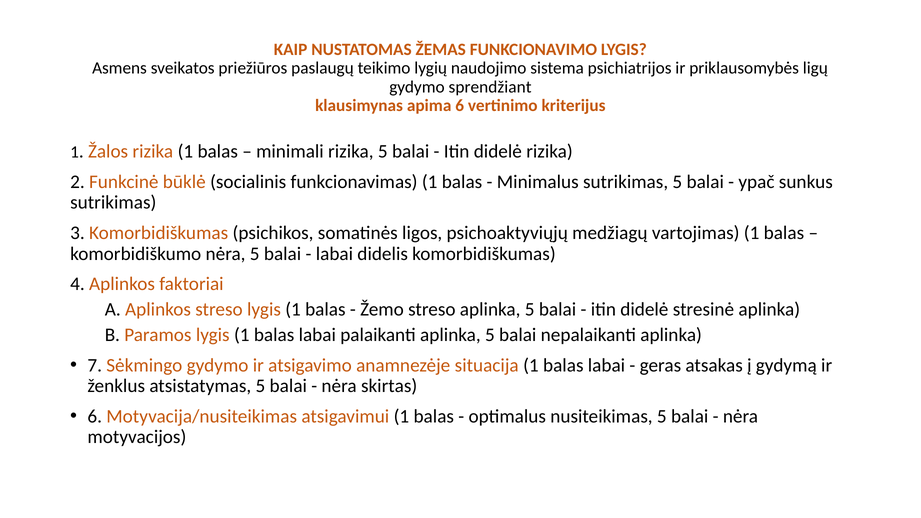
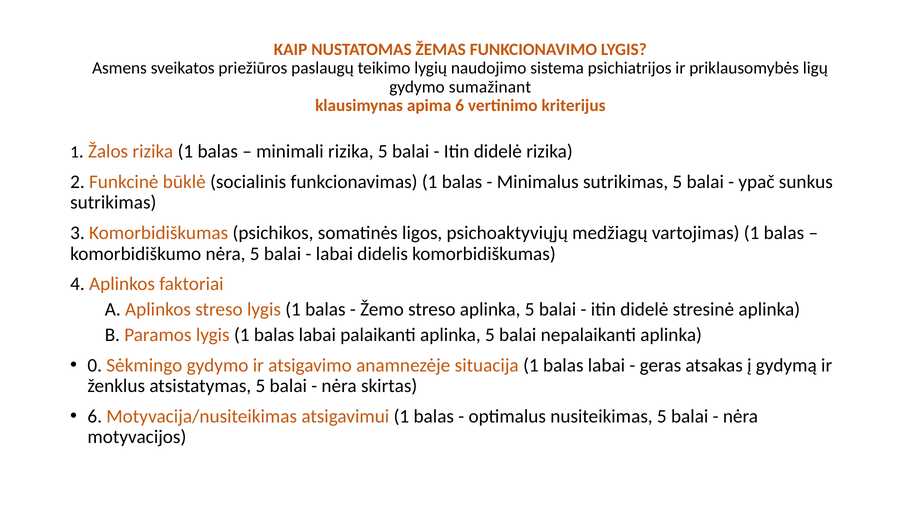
sprendžiant: sprendžiant -> sumažinant
7: 7 -> 0
